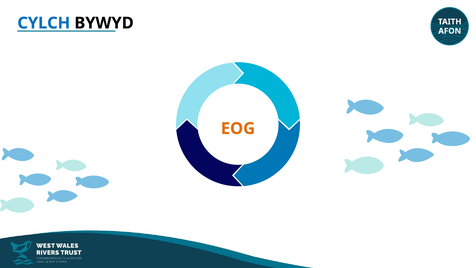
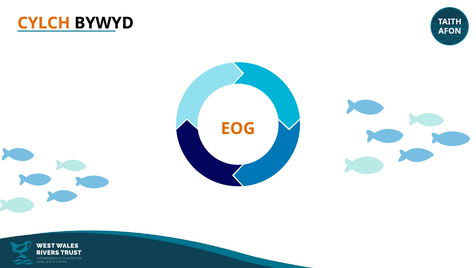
CYLCH colour: blue -> orange
